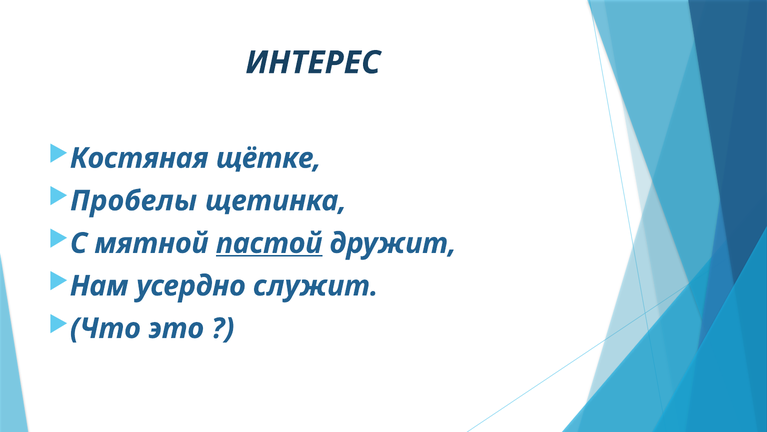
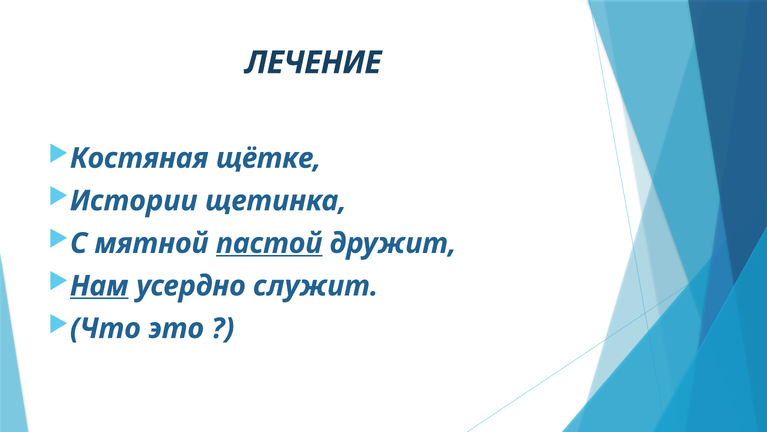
ИНТЕРЕС: ИНТЕРЕС -> ЛЕЧЕНИЕ
Пробелы: Пробелы -> Истории
Нам underline: none -> present
